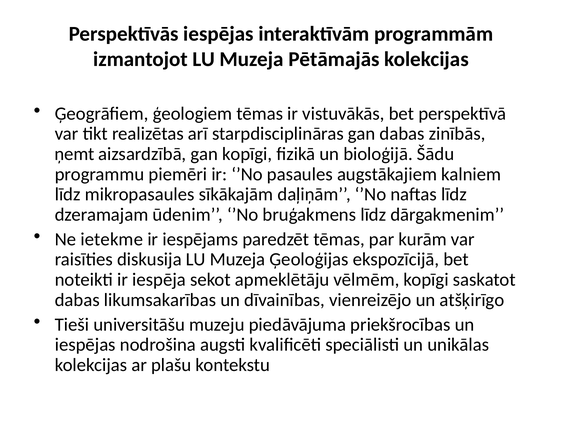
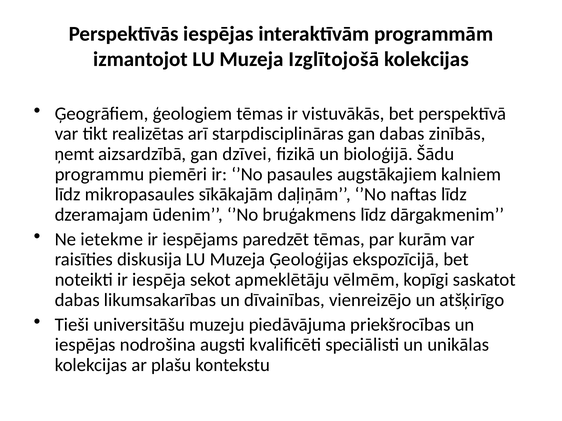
Pētāmajās: Pētāmajās -> Izglītojošā
gan kopīgi: kopīgi -> dzīvei
